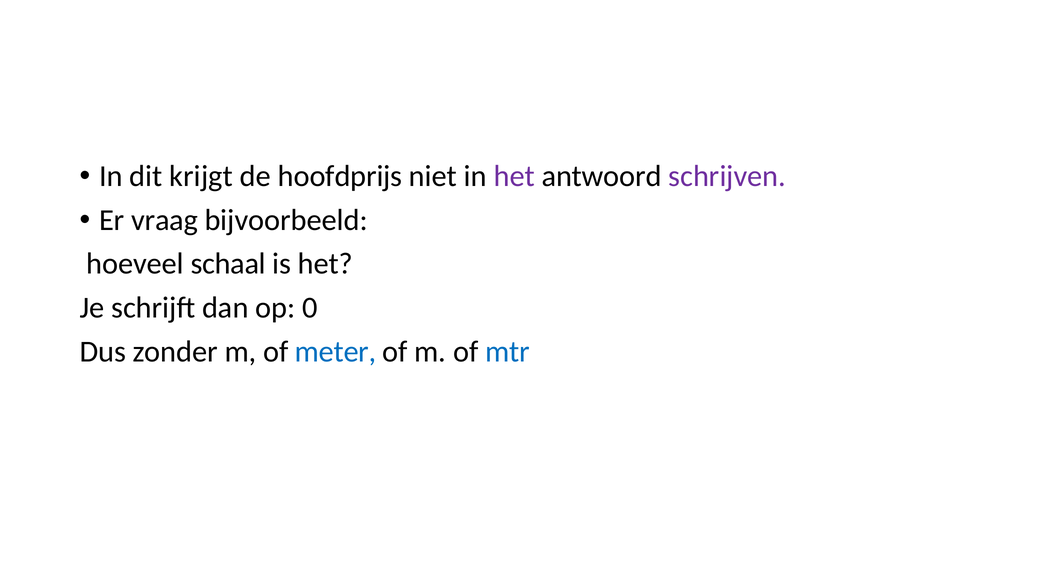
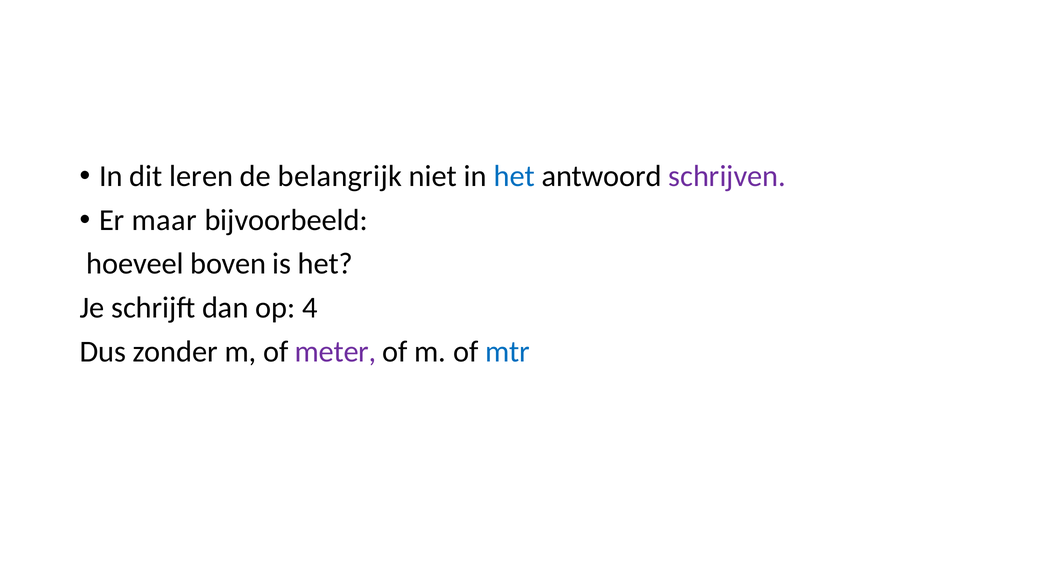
krijgt: krijgt -> leren
hoofdprijs: hoofdprijs -> belangrijk
het at (514, 176) colour: purple -> blue
vraag: vraag -> maar
schaal: schaal -> boven
0: 0 -> 4
meter colour: blue -> purple
